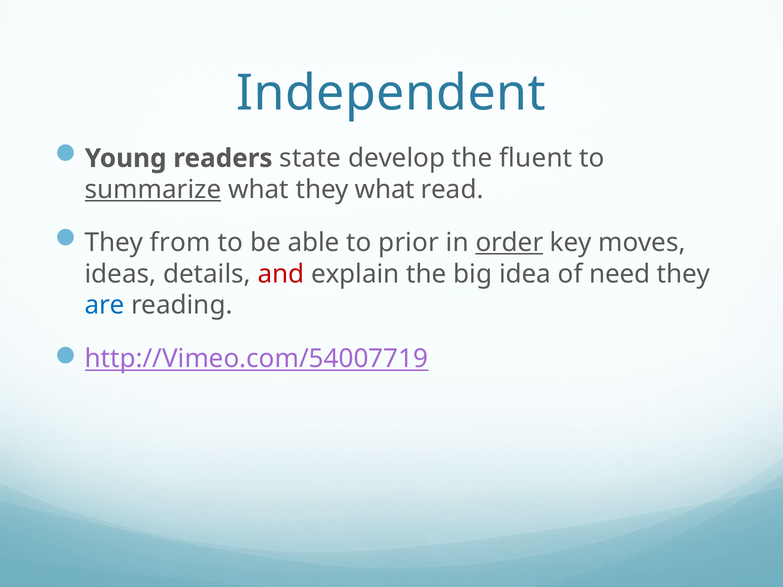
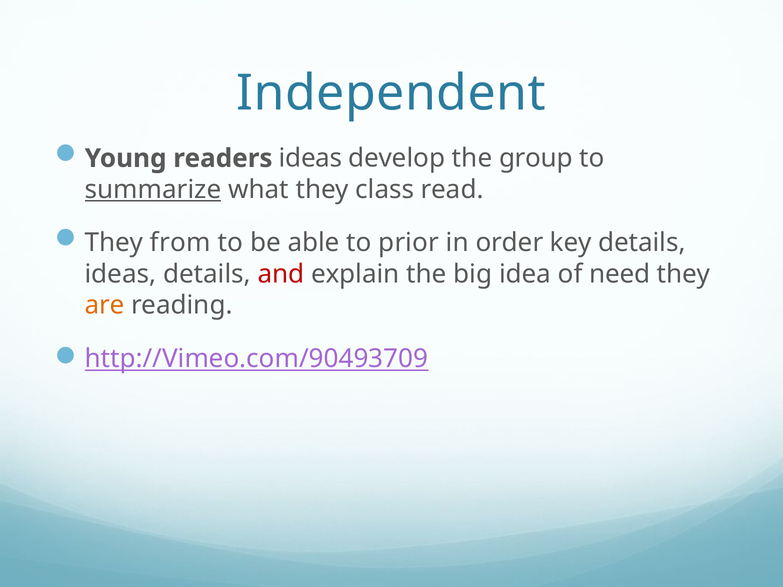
readers state: state -> ideas
fluent: fluent -> group
they what: what -> class
order underline: present -> none
key moves: moves -> details
are colour: blue -> orange
http://Vimeo.com/54007719: http://Vimeo.com/54007719 -> http://Vimeo.com/90493709
